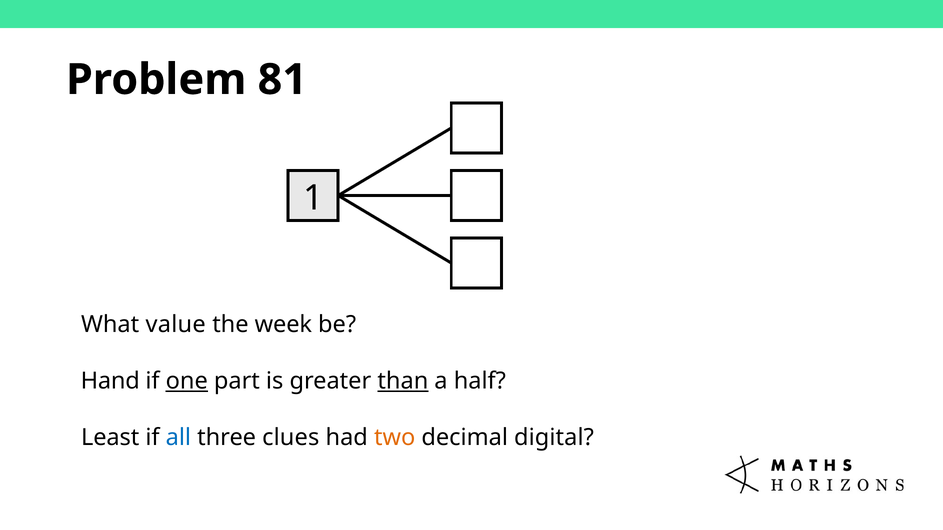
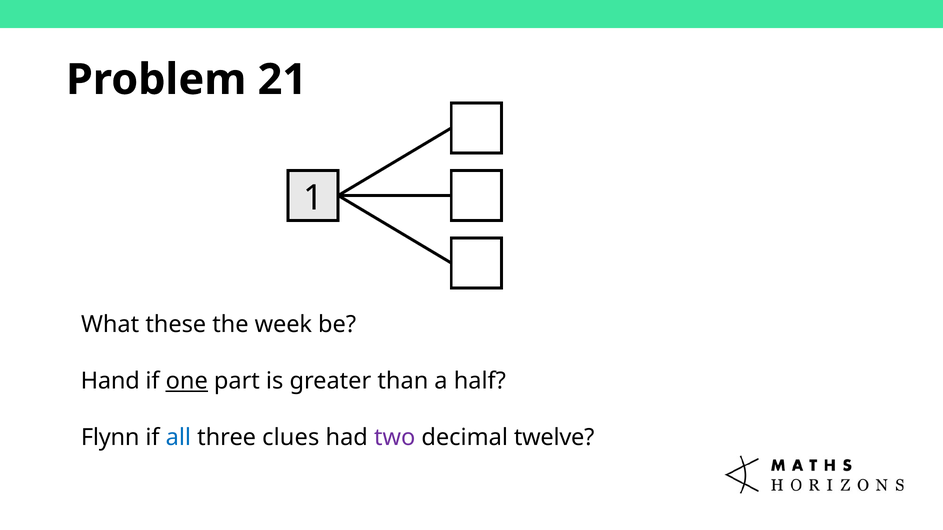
81: 81 -> 21
value: value -> these
than underline: present -> none
Least: Least -> Flynn
two colour: orange -> purple
digital: digital -> twelve
